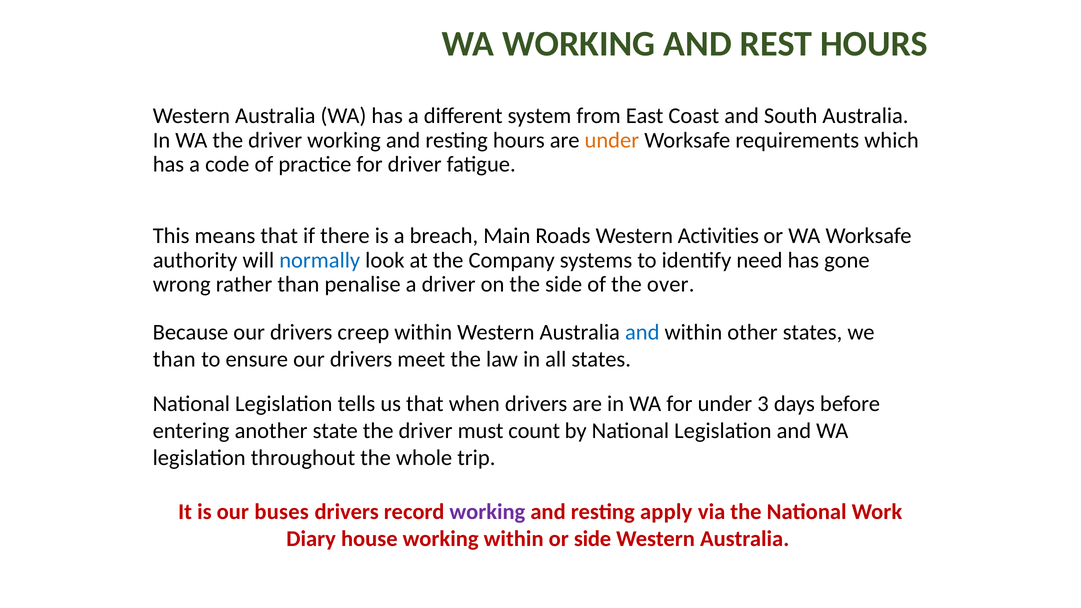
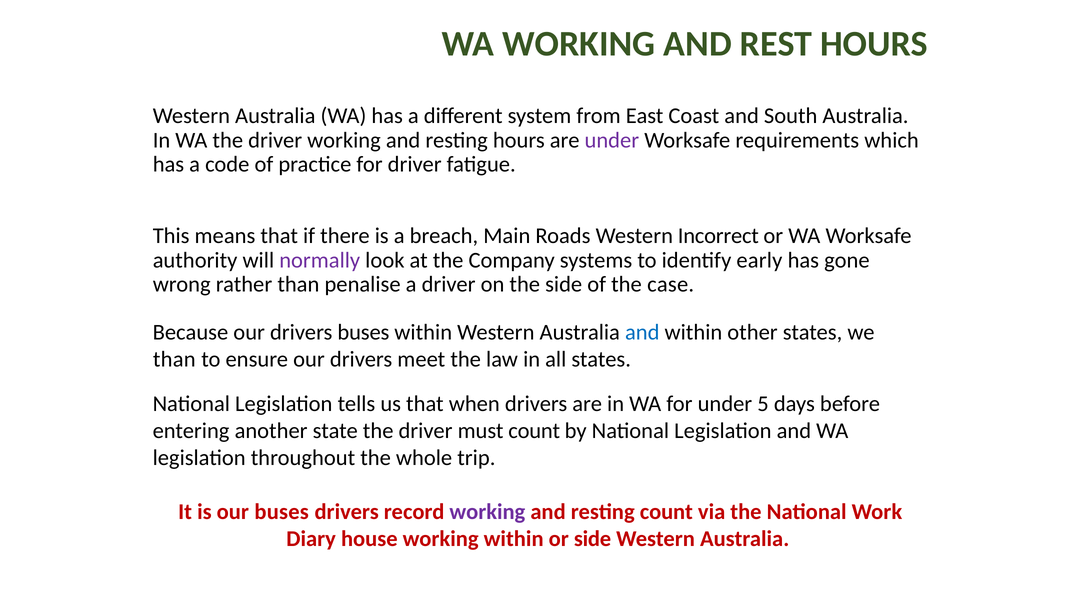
under at (612, 140) colour: orange -> purple
Activities: Activities -> Incorrect
normally colour: blue -> purple
need: need -> early
over: over -> case
drivers creep: creep -> buses
3: 3 -> 5
resting apply: apply -> count
